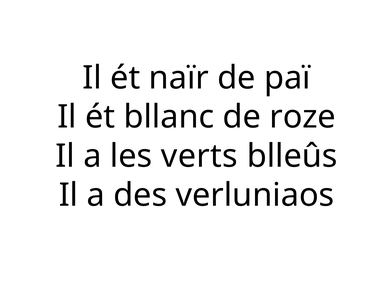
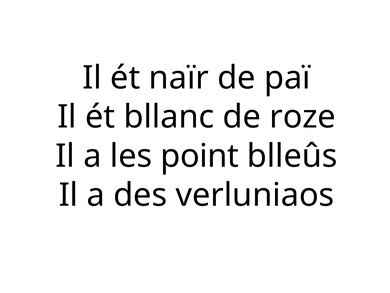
verts: verts -> point
